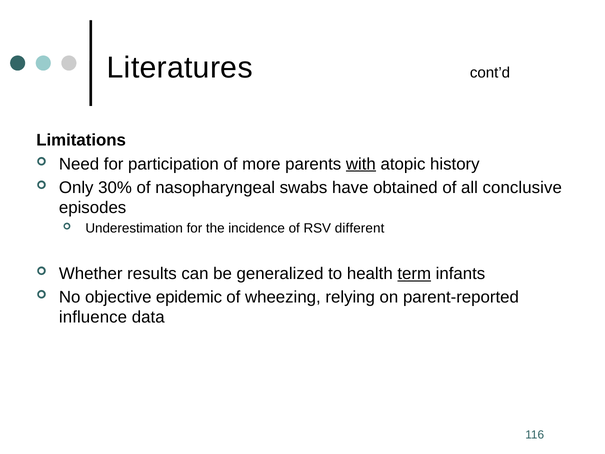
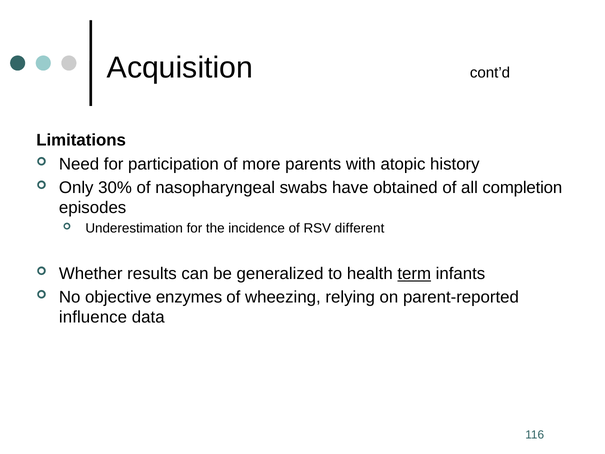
Literatures: Literatures -> Acquisition
with underline: present -> none
conclusive: conclusive -> completion
epidemic: epidemic -> enzymes
